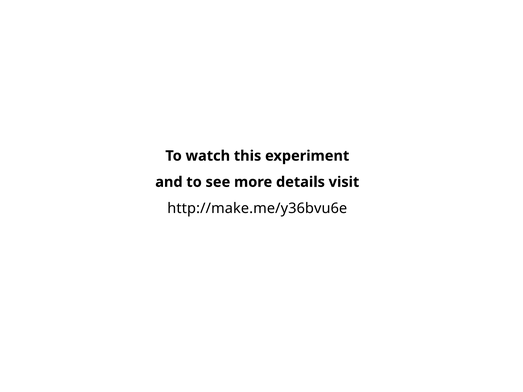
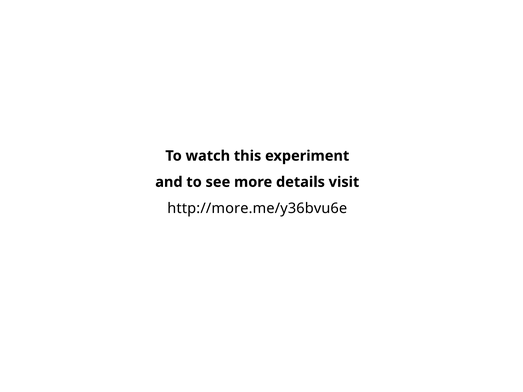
http://make.me/y36bvu6e: http://make.me/y36bvu6e -> http://more.me/y36bvu6e
